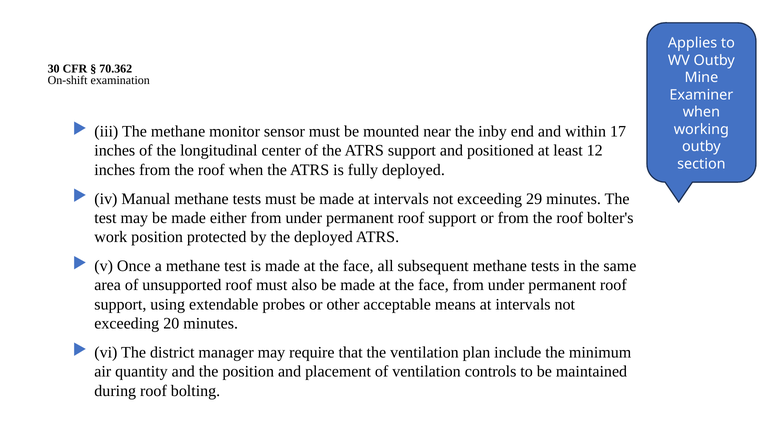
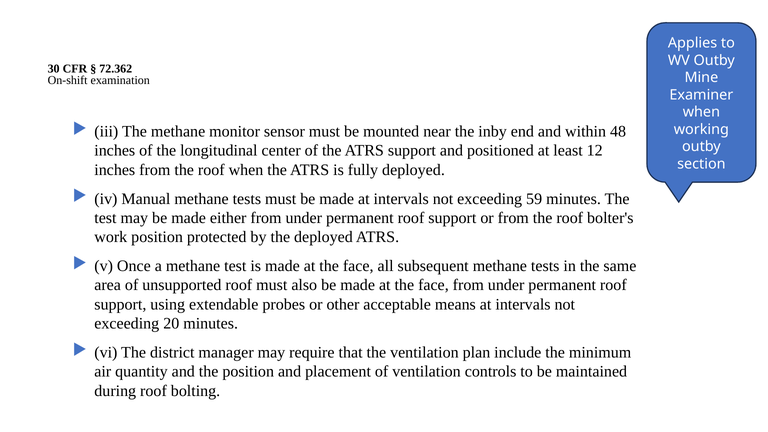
70.362: 70.362 -> 72.362
17: 17 -> 48
29: 29 -> 59
